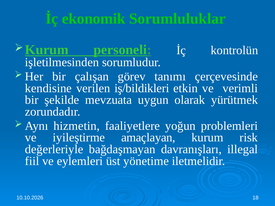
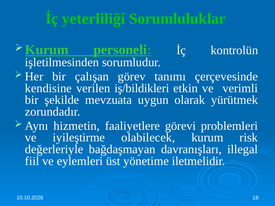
ekonomik: ekonomik -> yeterliliği
yoğun: yoğun -> görevi
amaçlayan: amaçlayan -> olabilecek
